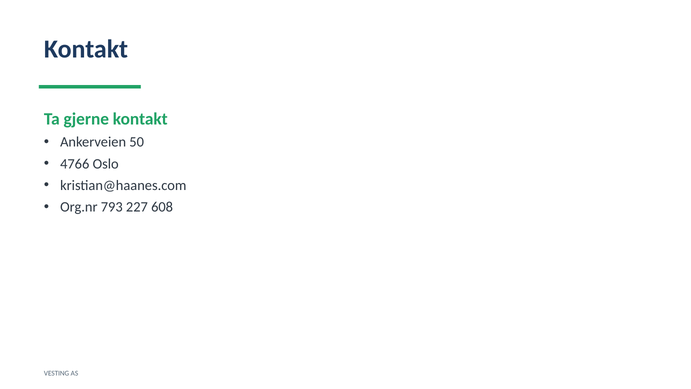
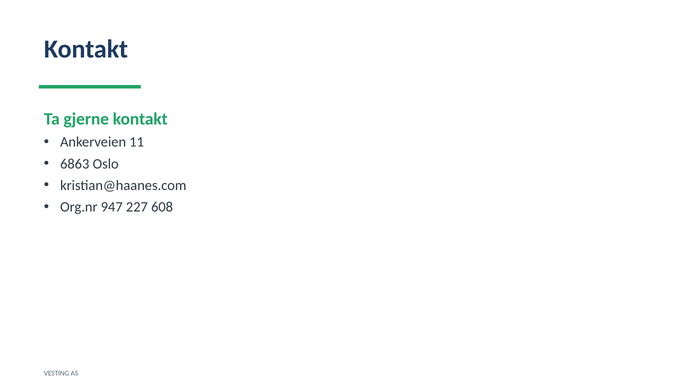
50: 50 -> 11
4766: 4766 -> 6863
793: 793 -> 947
